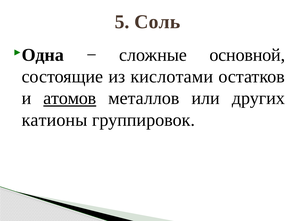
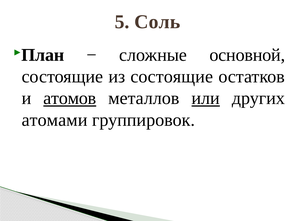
Одна: Одна -> План
из кислотами: кислотами -> состоящие
или underline: none -> present
катионы: катионы -> атомами
